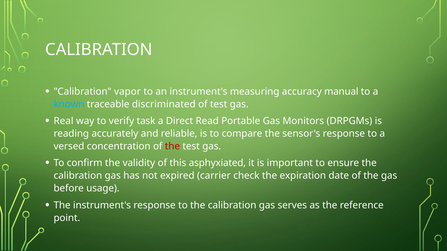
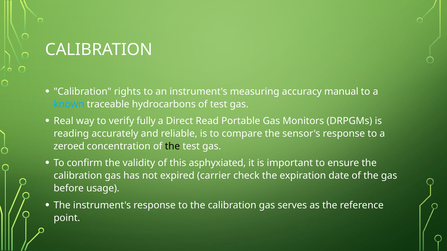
vapor: vapor -> rights
discriminated: discriminated -> hydrocarbons
task: task -> fully
versed: versed -> zeroed
the at (172, 147) colour: red -> black
